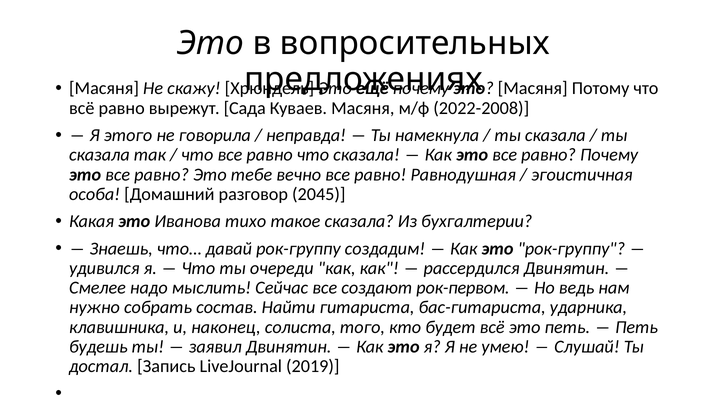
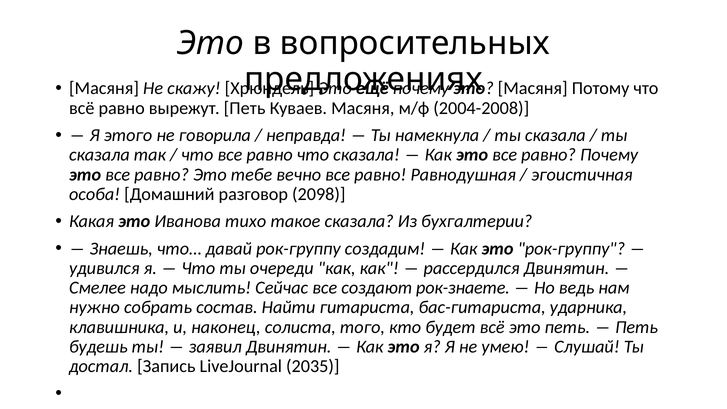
вырежут Сада: Сада -> Петь
2022-2008: 2022-2008 -> 2004-2008
2045: 2045 -> 2098
рок-первом: рок-первом -> рок-знаете
2019: 2019 -> 2035
